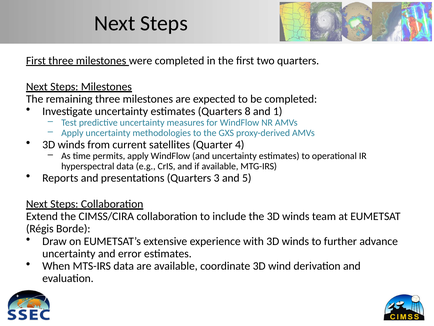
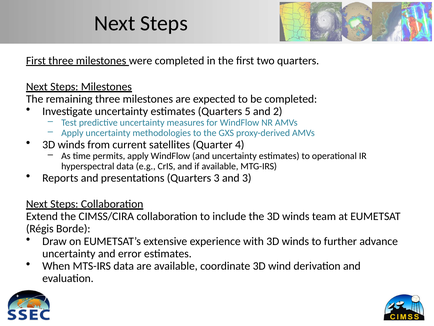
8: 8 -> 5
1: 1 -> 2
and 5: 5 -> 3
